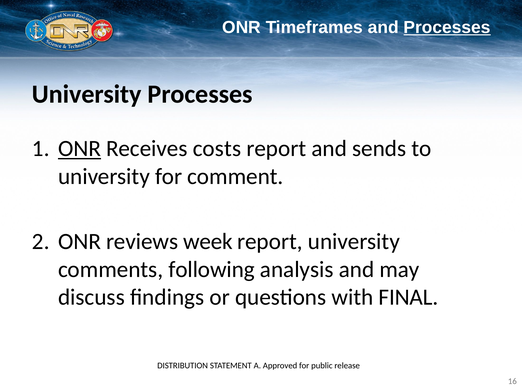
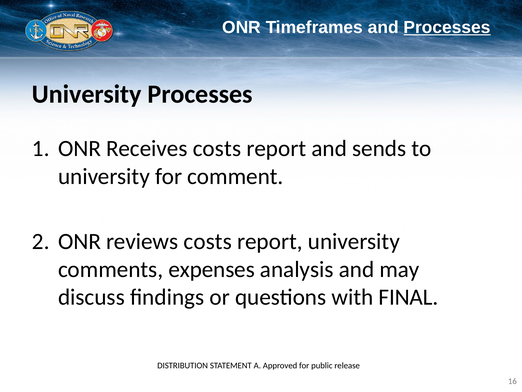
ONR at (79, 148) underline: present -> none
reviews week: week -> costs
following: following -> expenses
